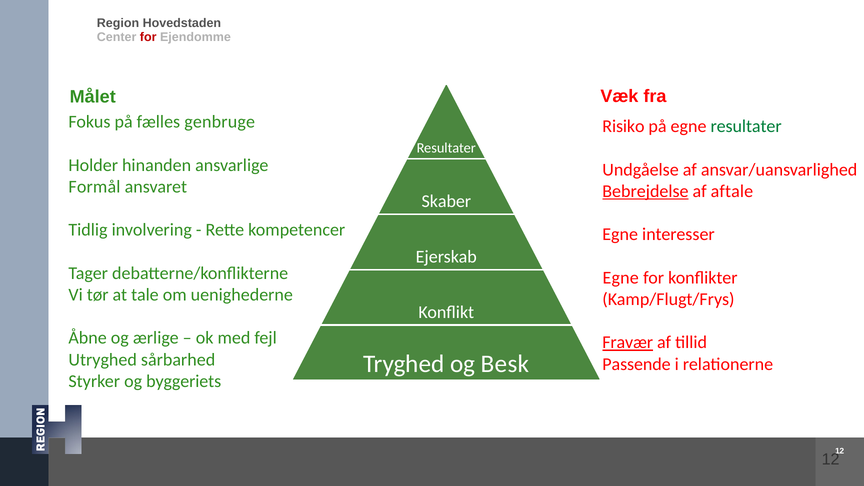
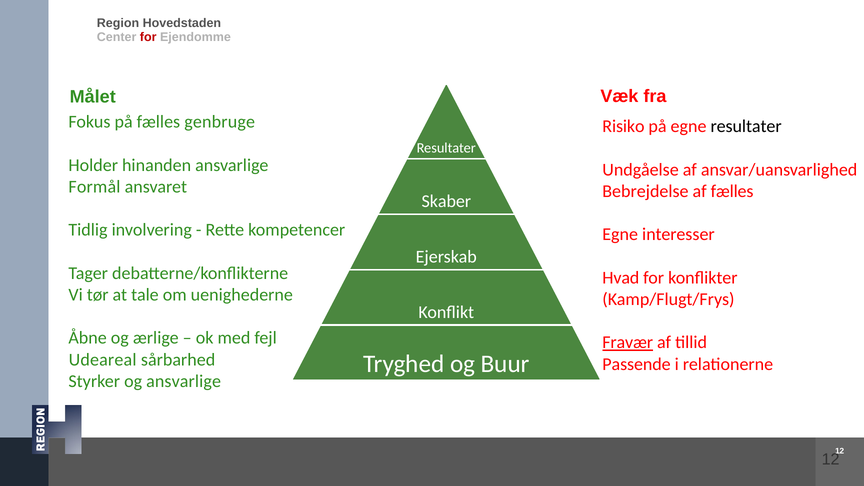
resultater at (746, 126) colour: green -> black
Bebrejdelse underline: present -> none
af aftale: aftale -> fælles
Egne at (621, 278): Egne -> Hvad
Utryghed: Utryghed -> Udeareal
Besk: Besk -> Buur
og byggeriets: byggeriets -> ansvarlige
